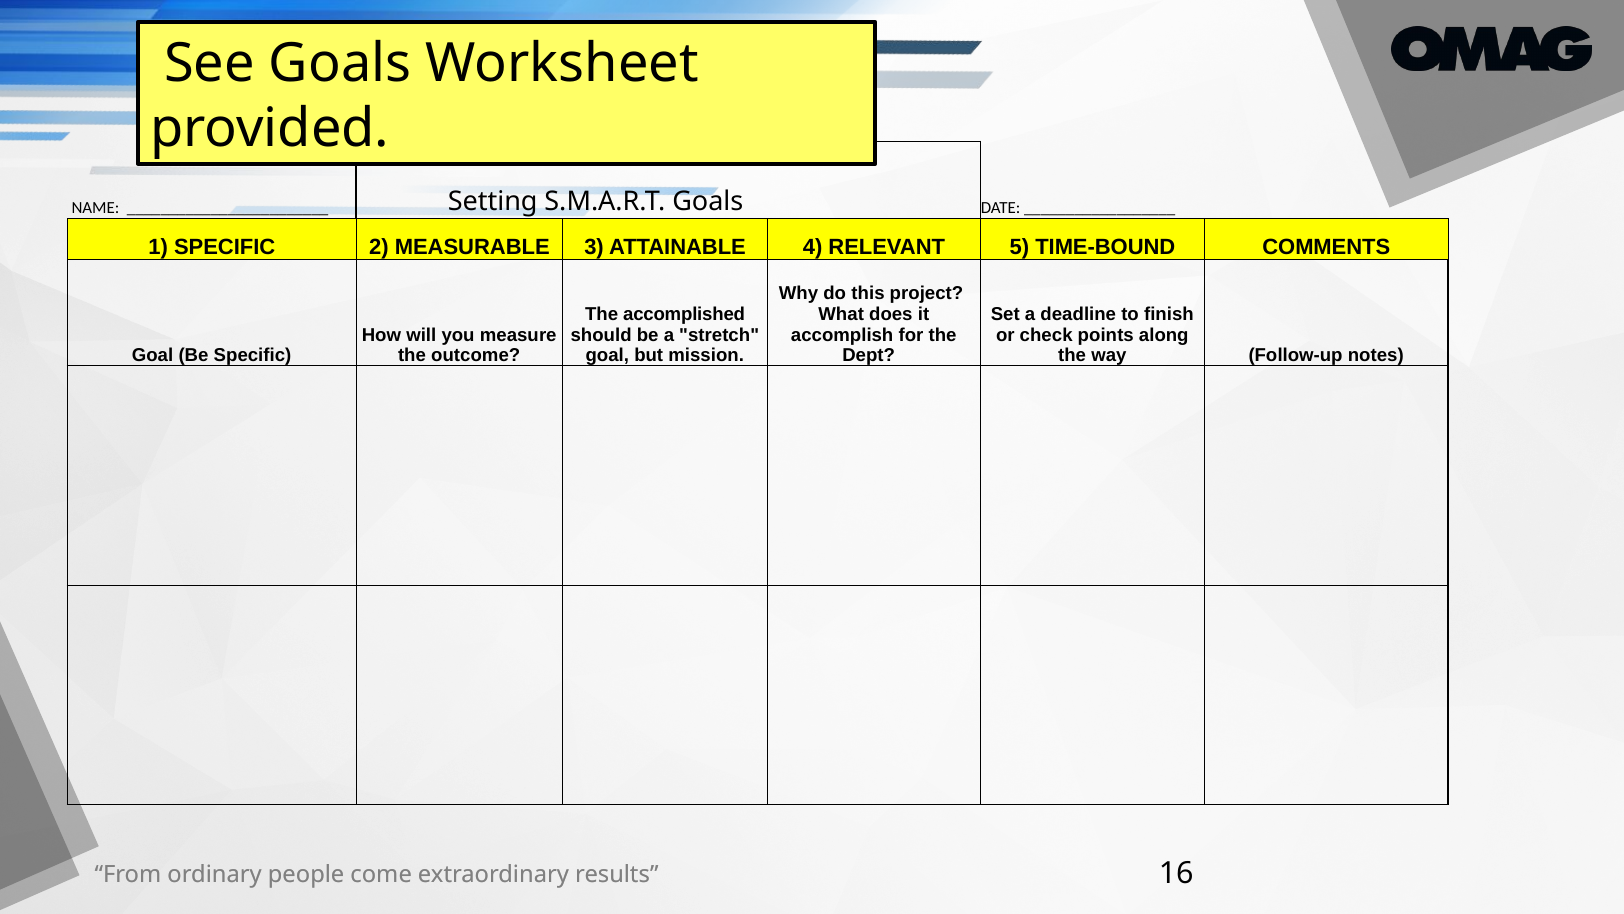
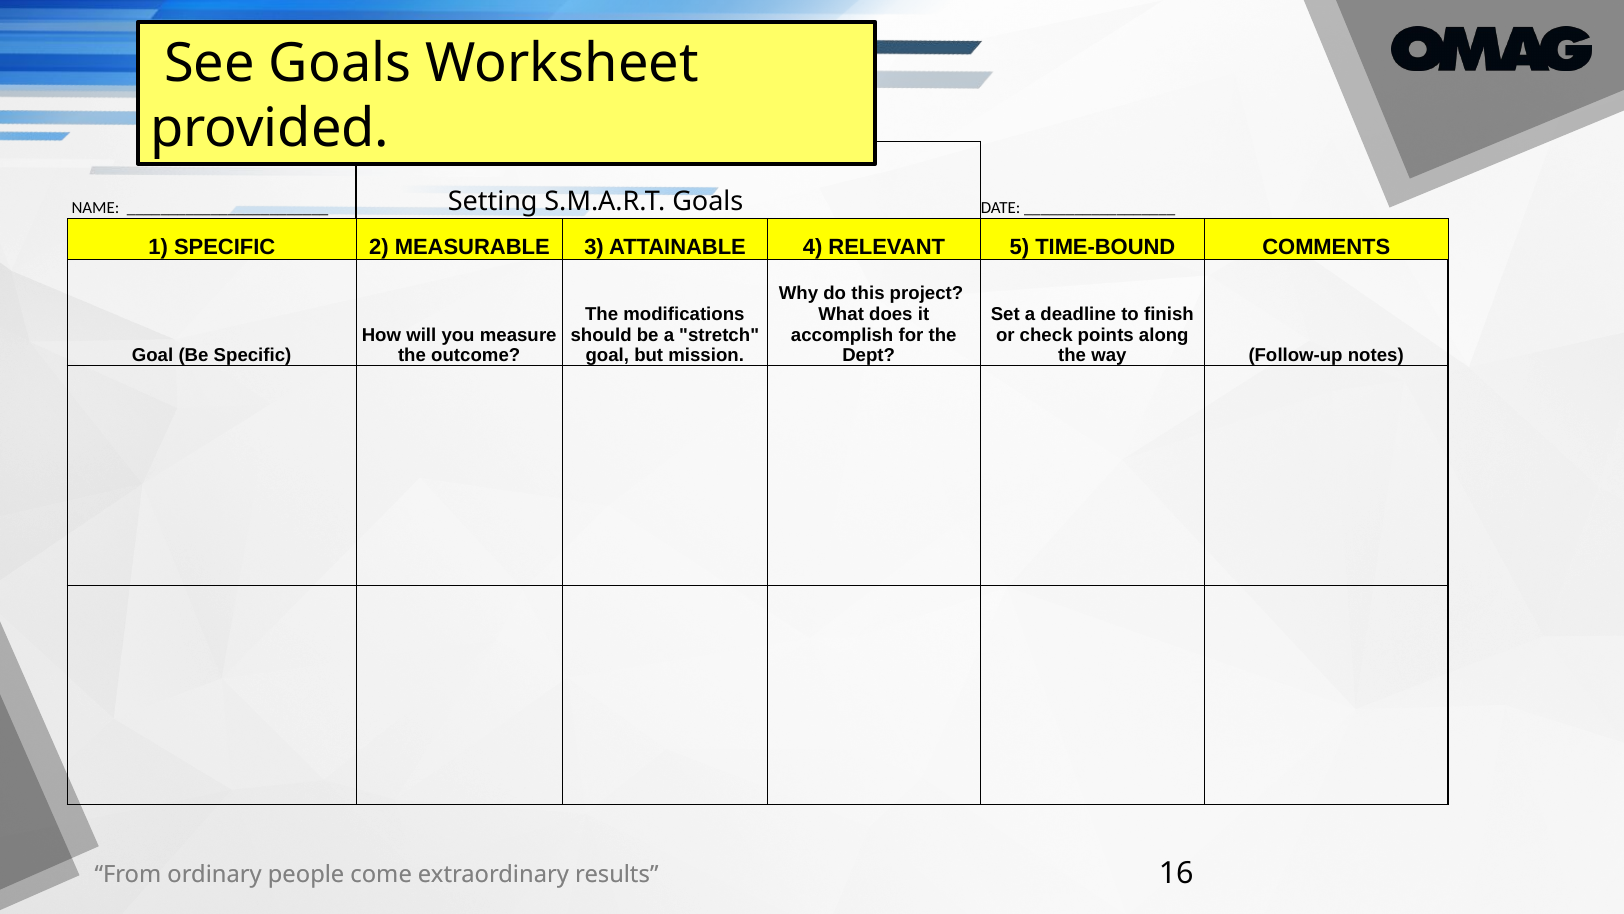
accomplished: accomplished -> modifications
